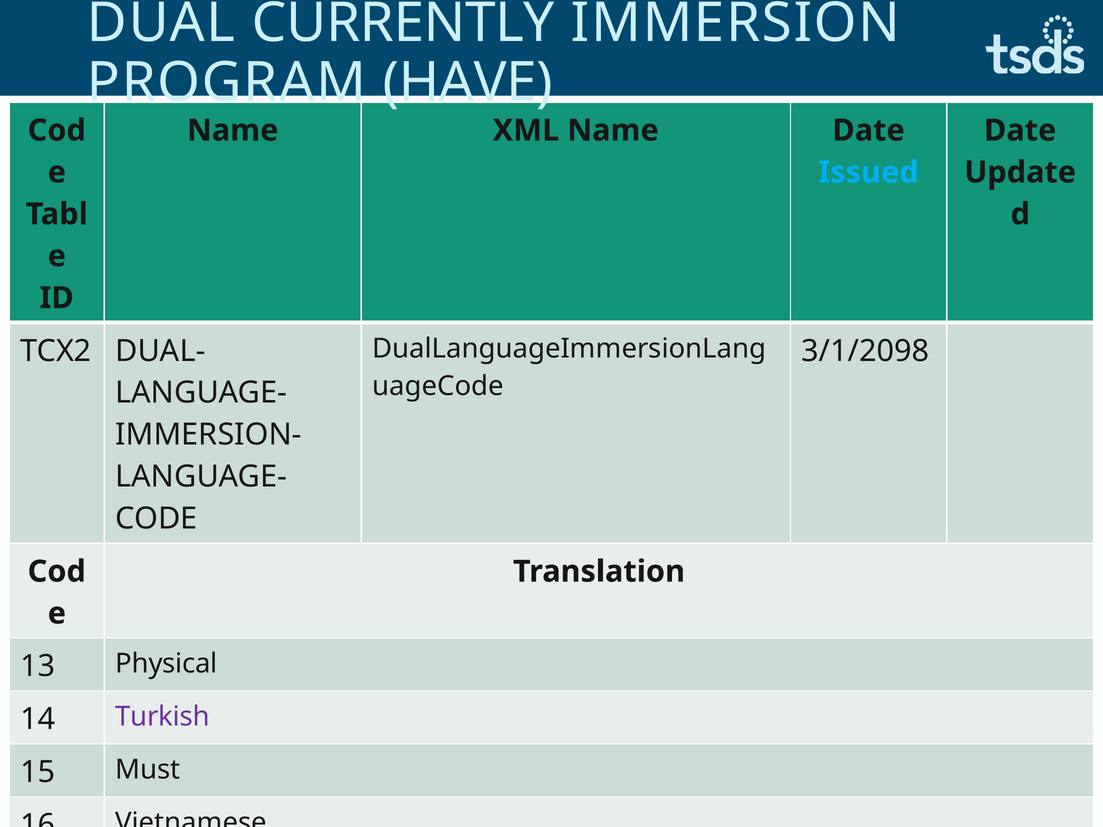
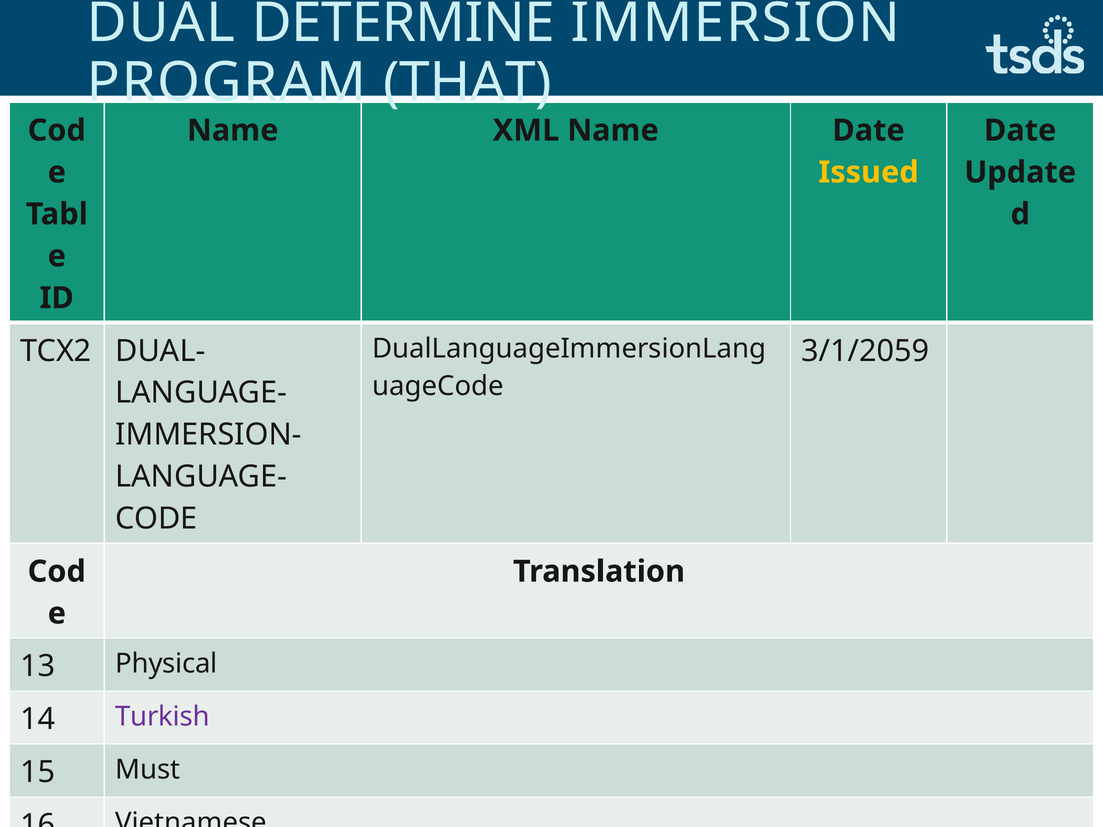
CURRENTLY: CURRENTLY -> DETERMINE
HAVE: HAVE -> THAT
Issued colour: light blue -> yellow
3/1/2098: 3/1/2098 -> 3/1/2059
